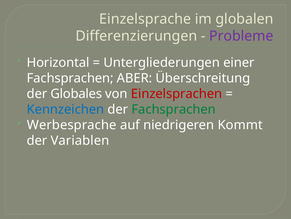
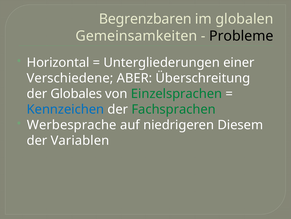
Einzelsprache: Einzelsprache -> Begrenzbaren
Differenzierungen: Differenzierungen -> Gemeinsamkeiten
Probleme colour: purple -> black
Fachsprachen at (70, 78): Fachsprachen -> Verschiedene
Einzelsprachen colour: red -> green
Kommt: Kommt -> Diesem
